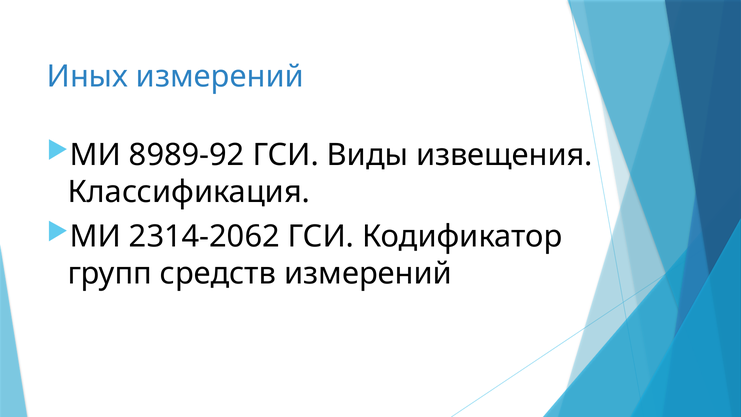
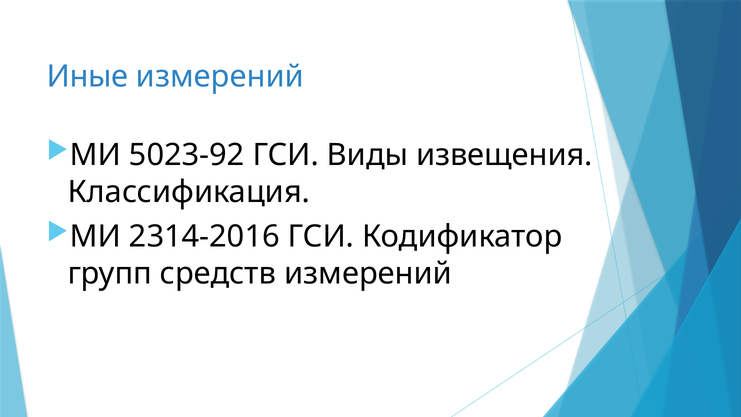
Иных: Иных -> Иные
8989-92: 8989-92 -> 5023-92
2314-2062: 2314-2062 -> 2314-2016
